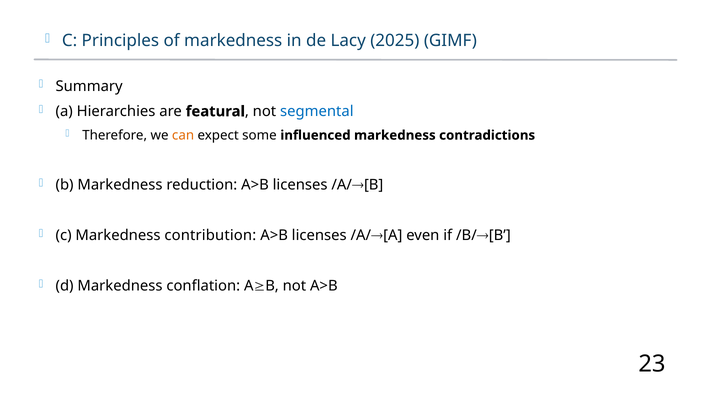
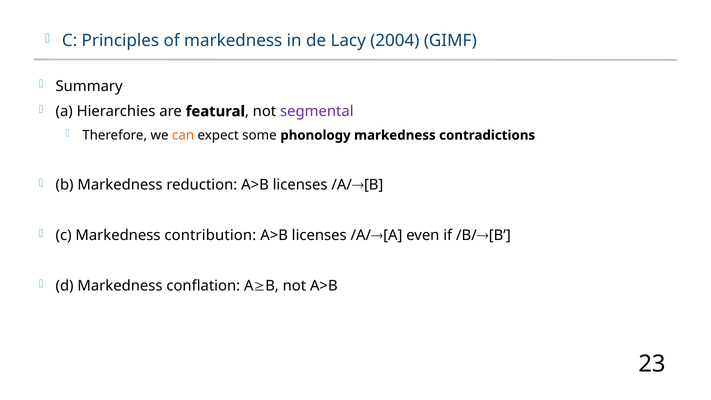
2025: 2025 -> 2004
segmental colour: blue -> purple
influenced: influenced -> phonology
